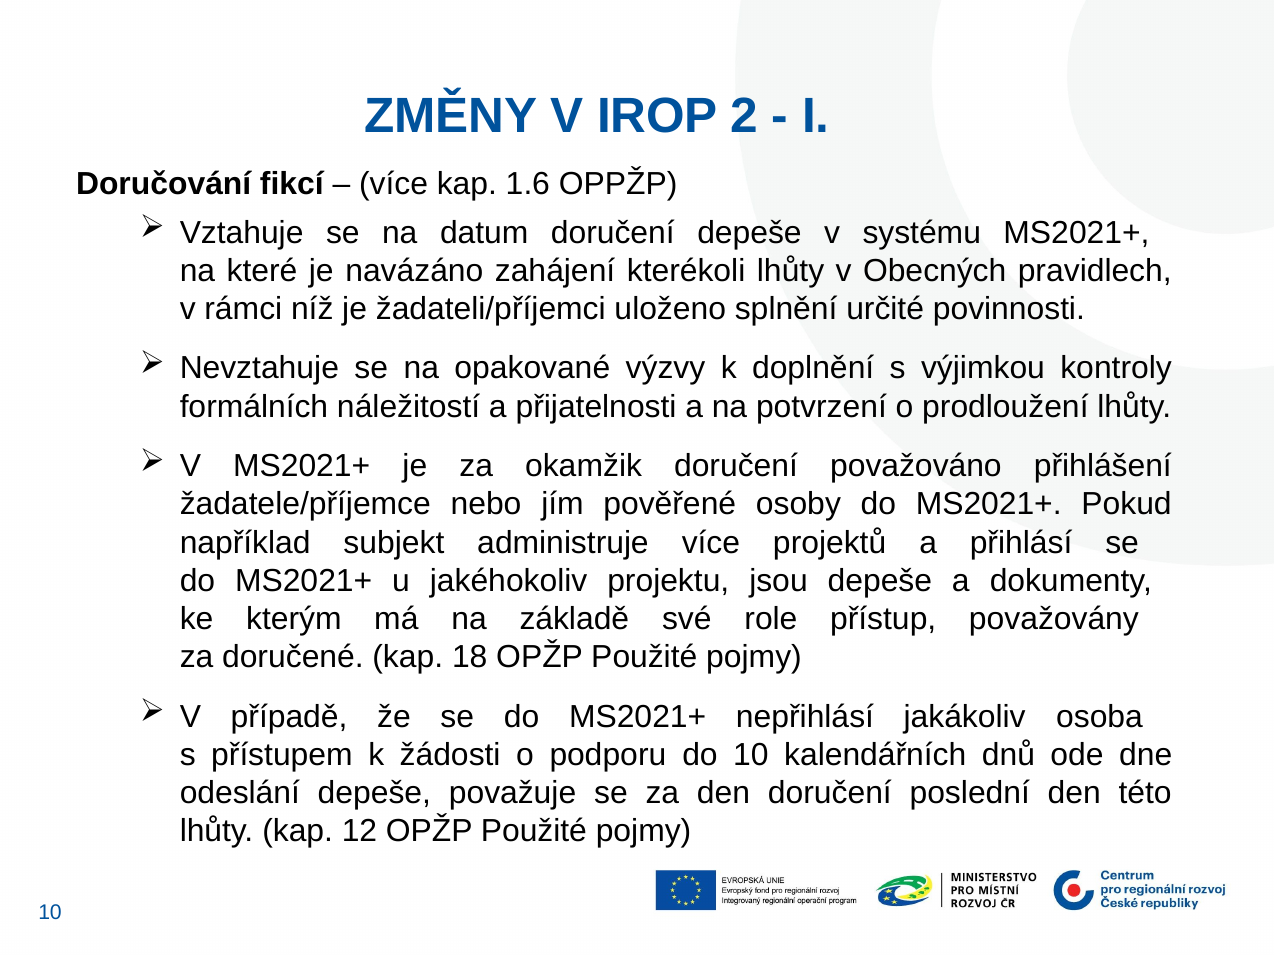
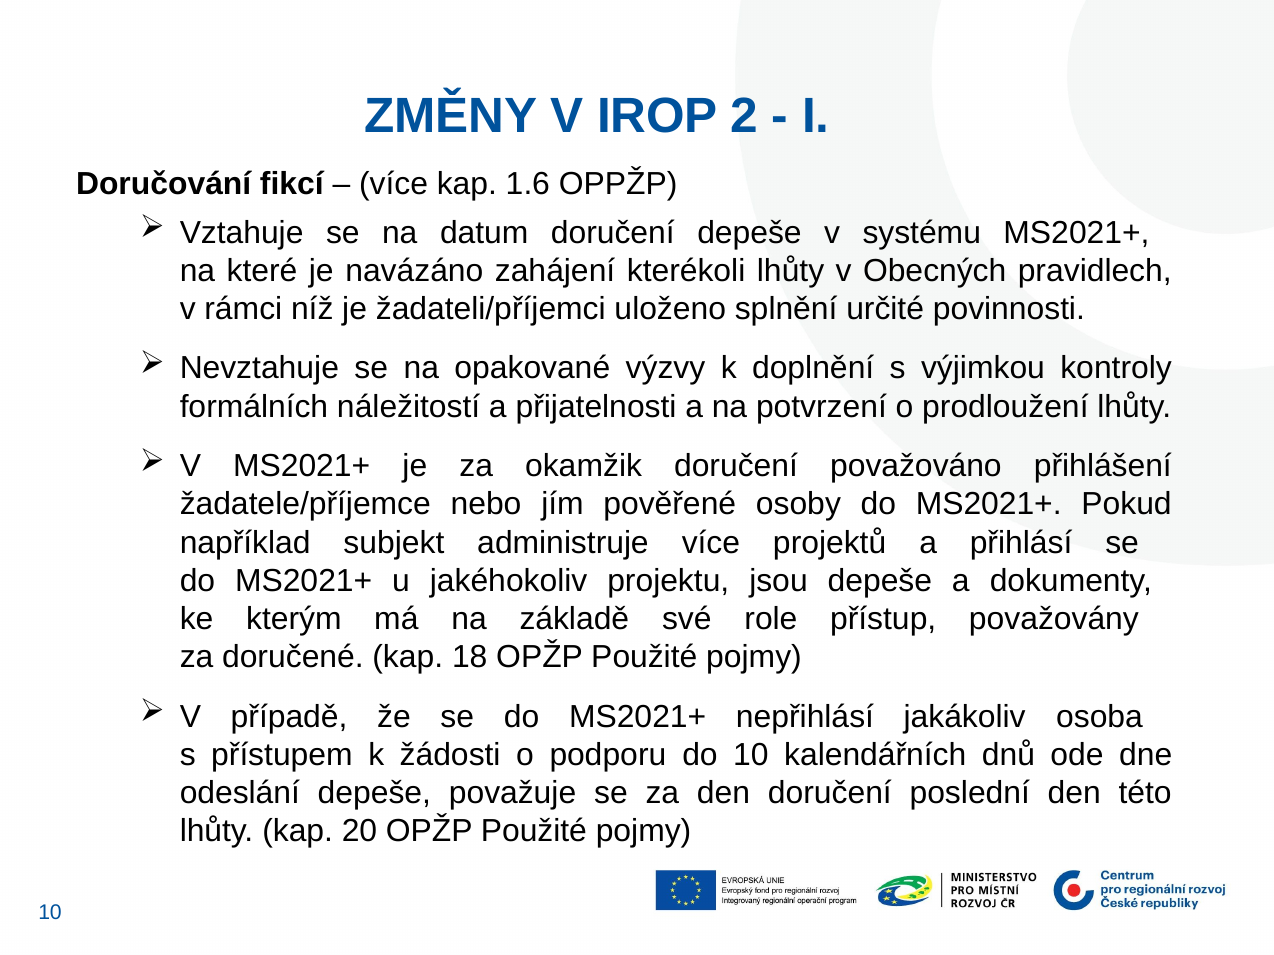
12: 12 -> 20
